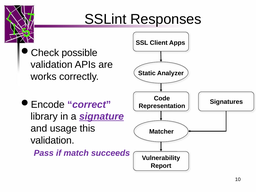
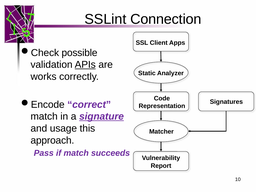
Responses: Responses -> Connection
APIs underline: none -> present
library at (44, 117): library -> match
validation at (52, 140): validation -> approach
